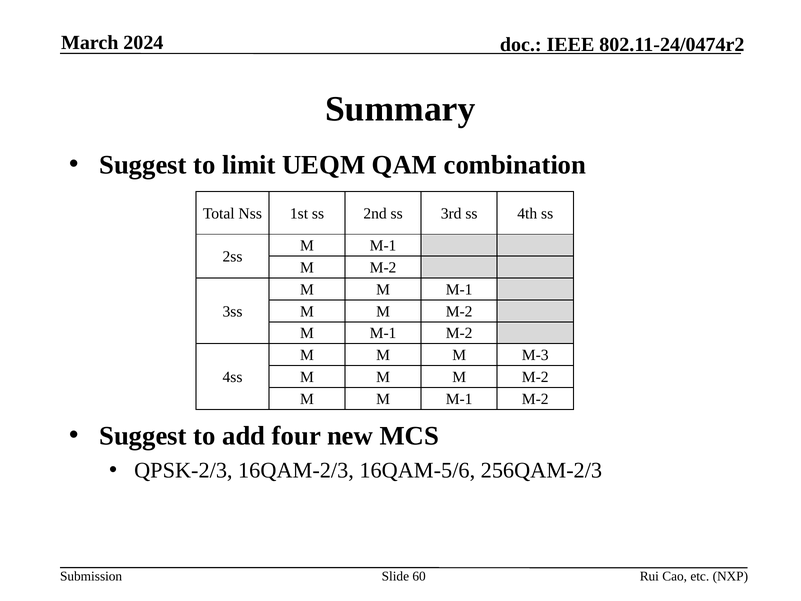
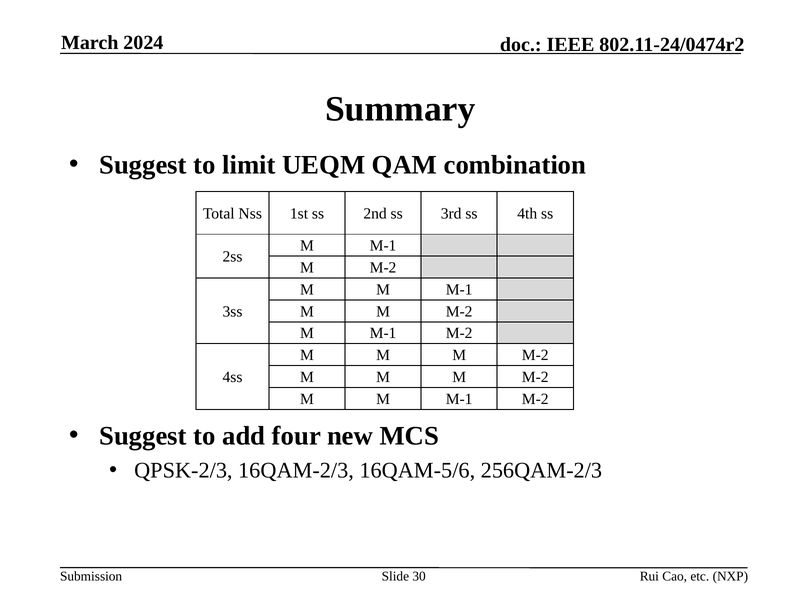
M-3 at (535, 355): M-3 -> M-2
60: 60 -> 30
